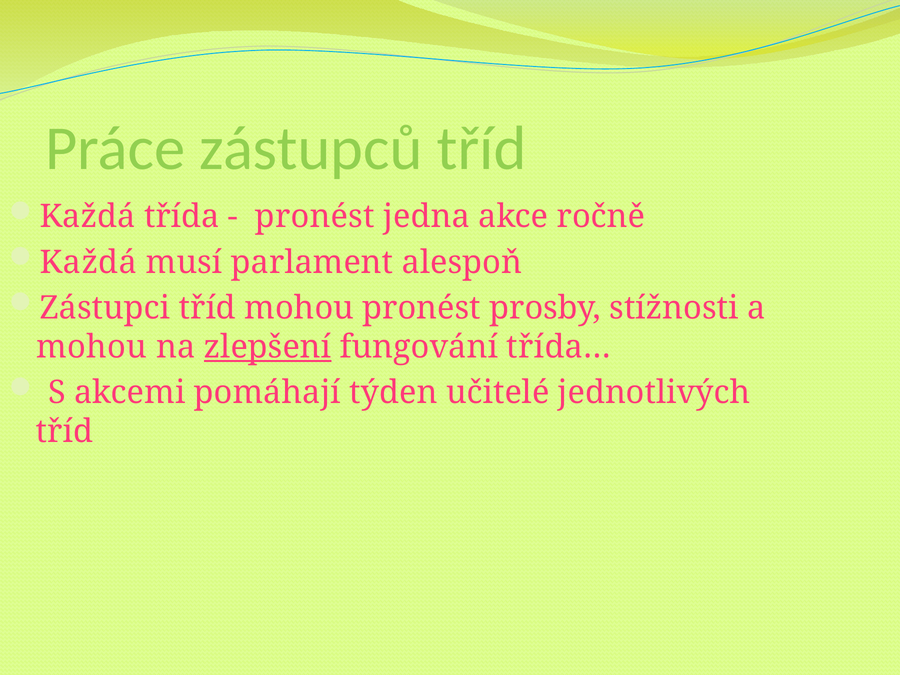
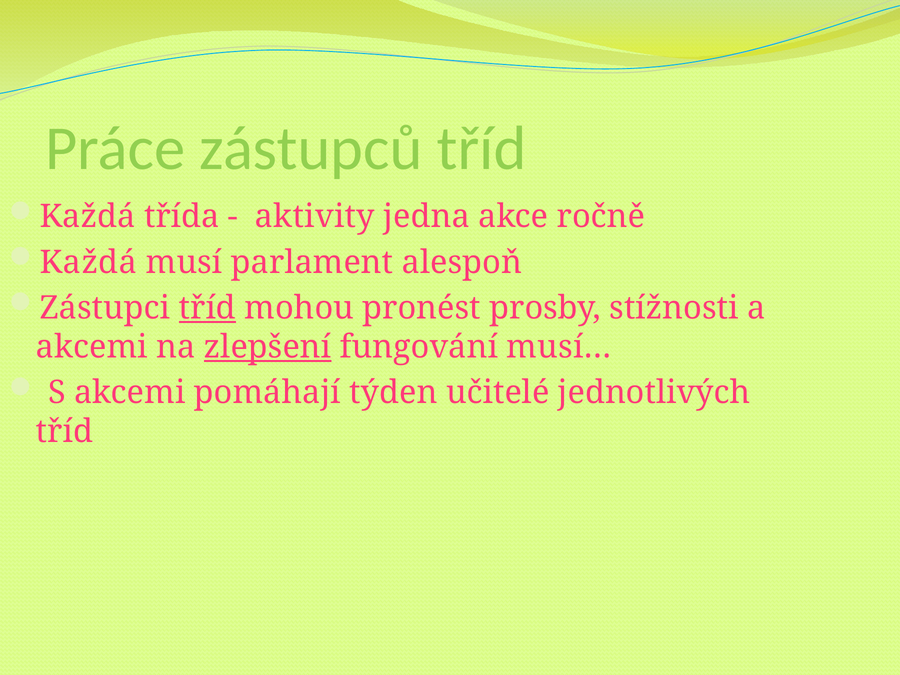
pronést at (315, 217): pronést -> aktivity
tříd at (207, 308) underline: none -> present
mohou at (92, 347): mohou -> akcemi
třída…: třída… -> musí…
